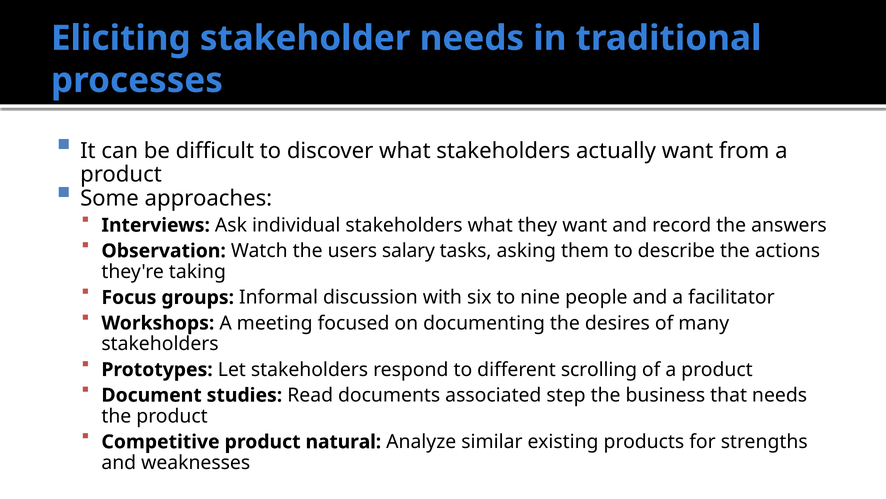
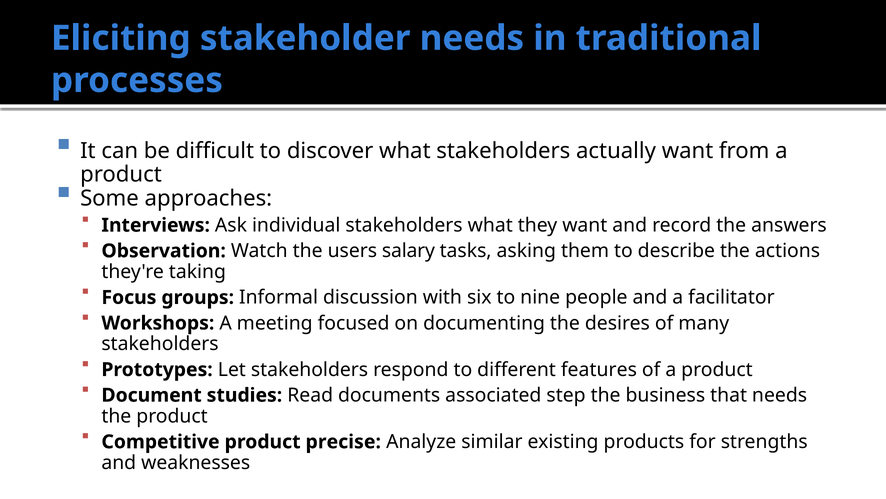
scrolling: scrolling -> features
natural: natural -> precise
